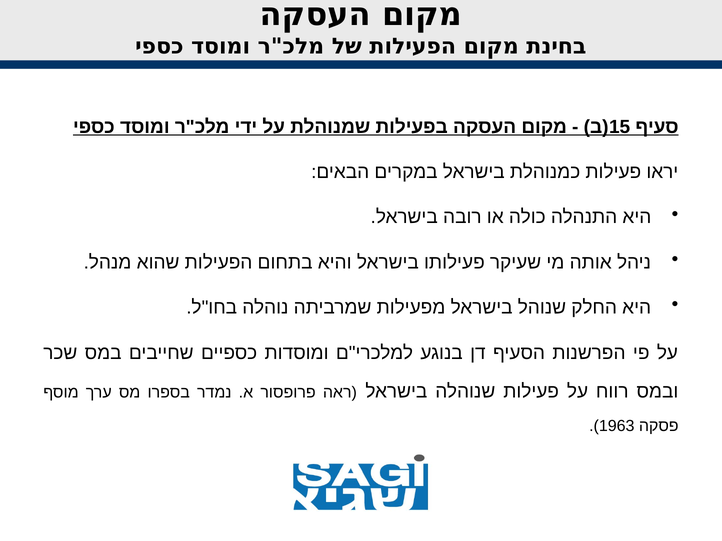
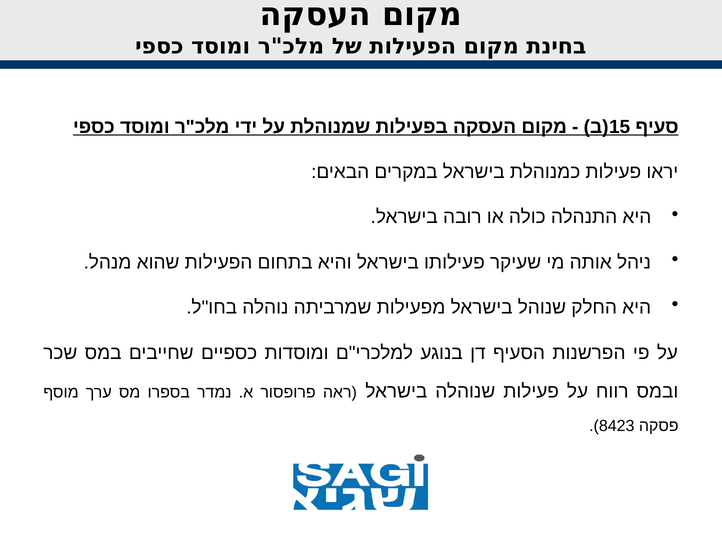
1963: 1963 -> 8423
